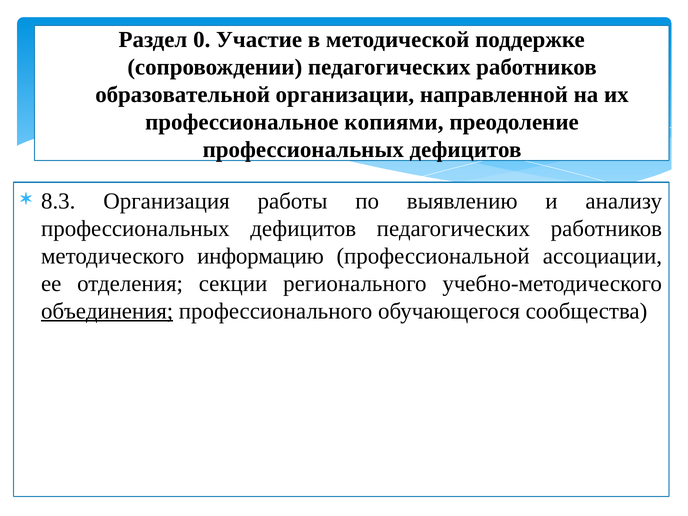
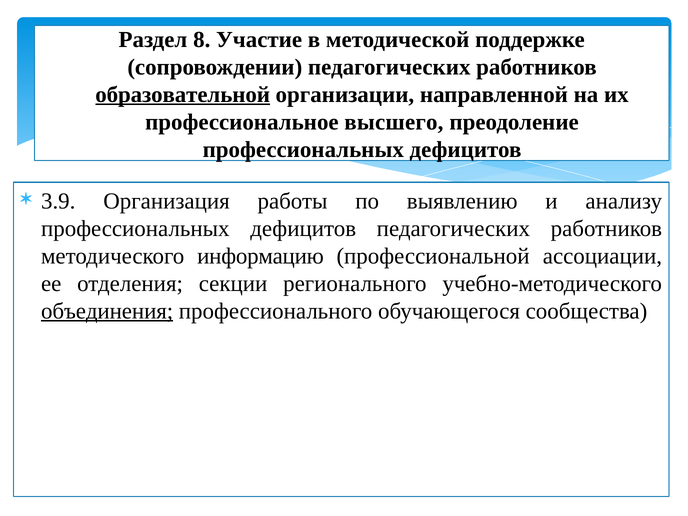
0: 0 -> 8
образовательной underline: none -> present
копиями: копиями -> высшего
8.3: 8.3 -> 3.9
